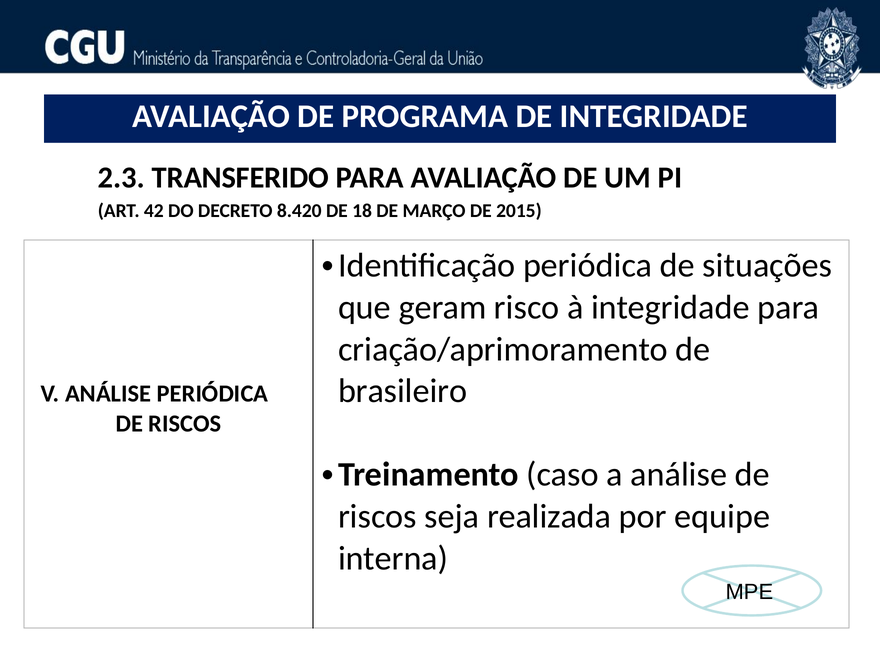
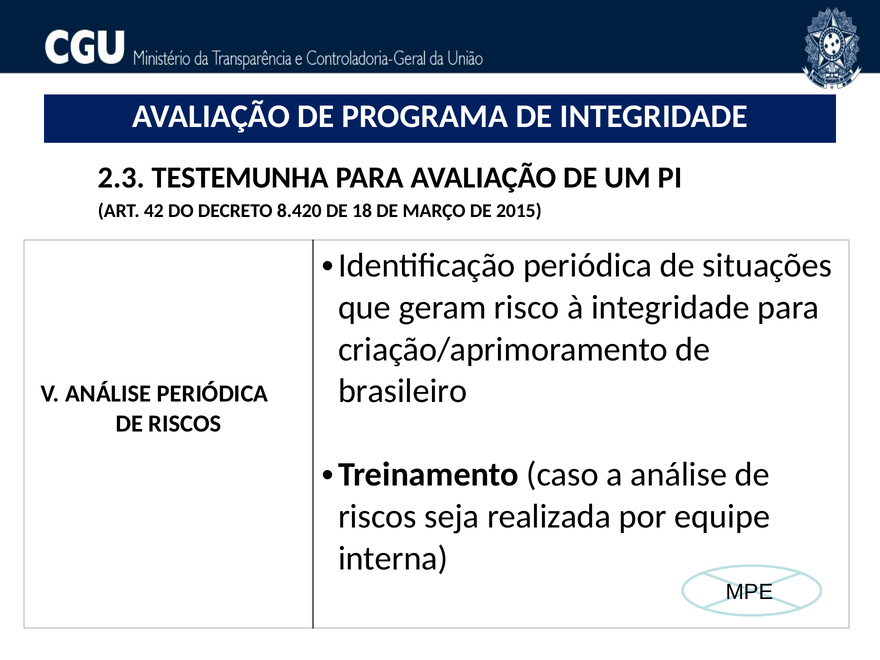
TRANSFERIDO: TRANSFERIDO -> TESTEMUNHA
